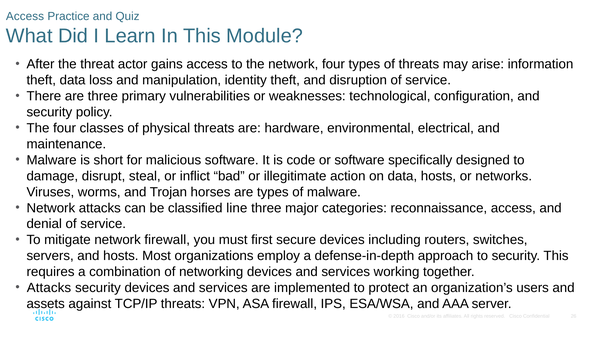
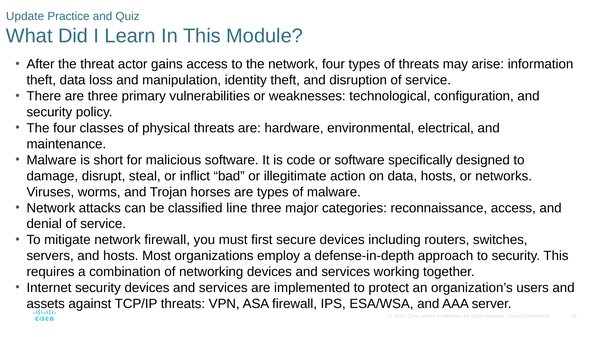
Access at (25, 16): Access -> Update
Attacks at (49, 288): Attacks -> Internet
